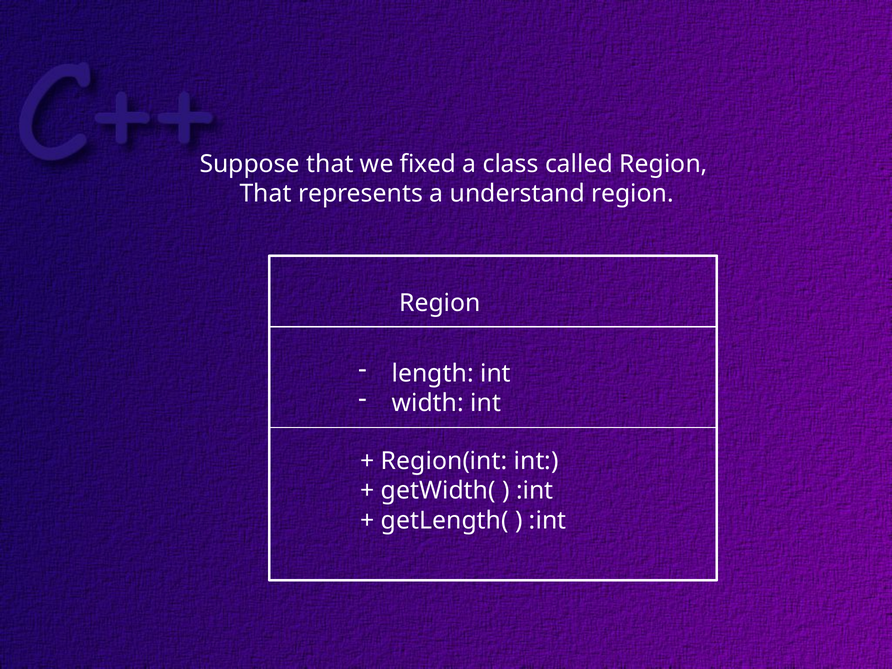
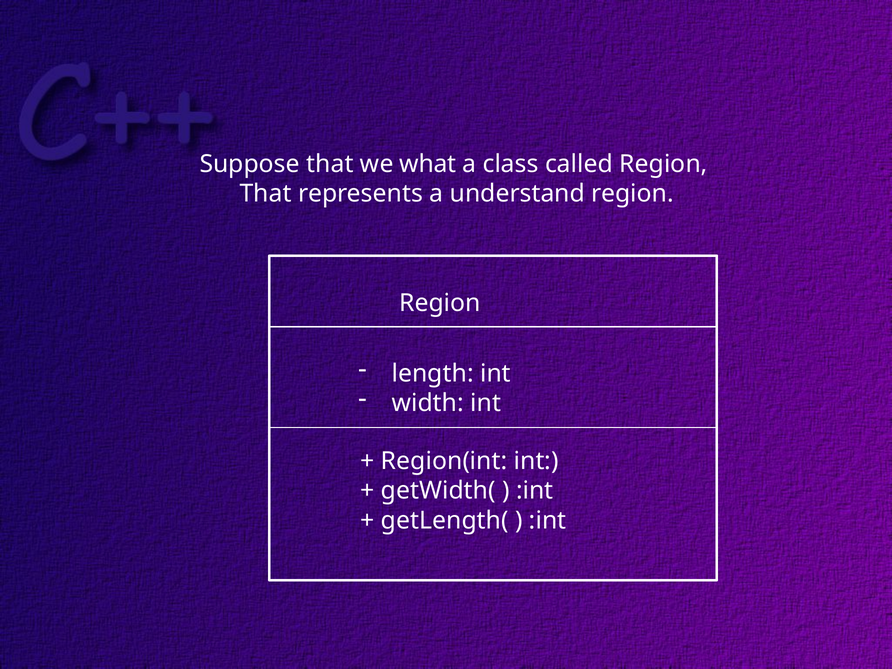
fixed: fixed -> what
